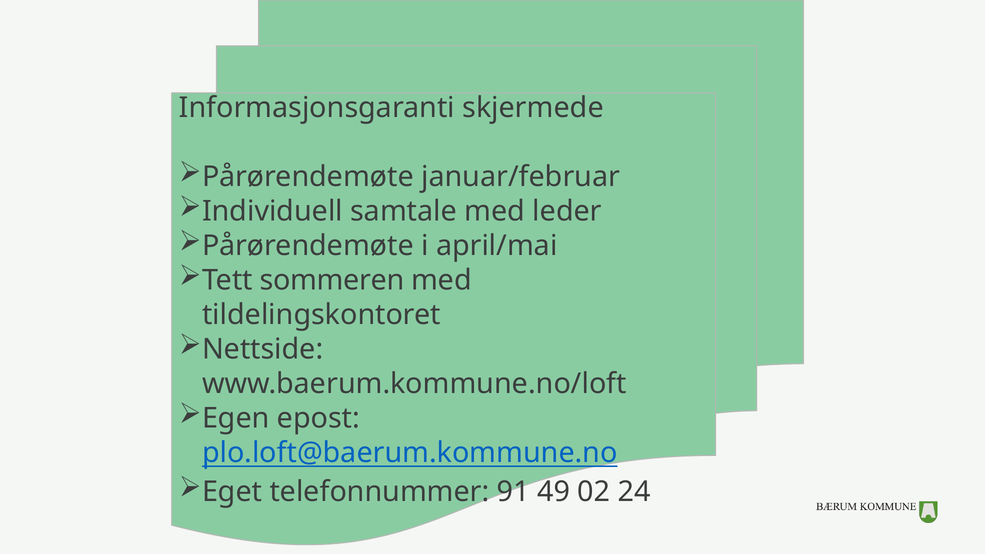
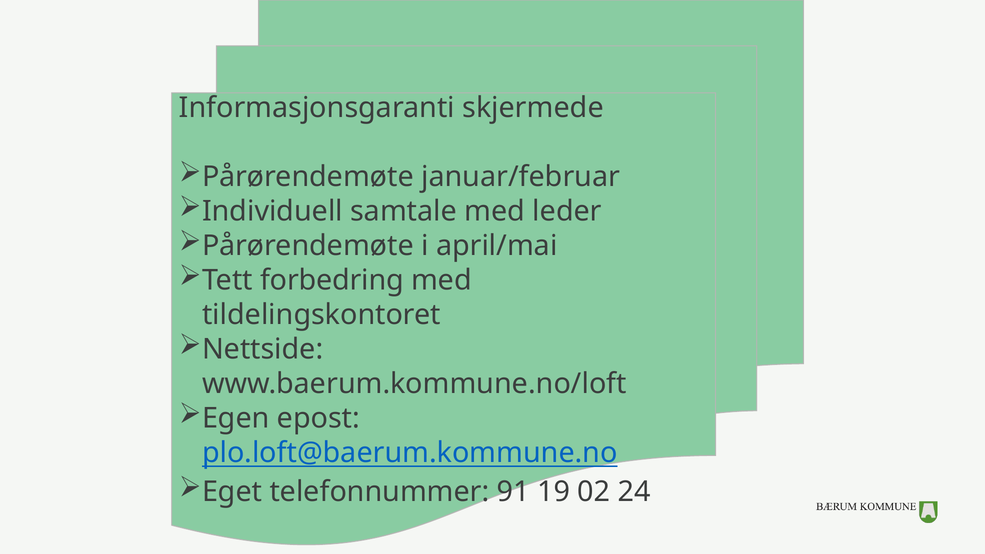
sommeren: sommeren -> forbedring
49: 49 -> 19
